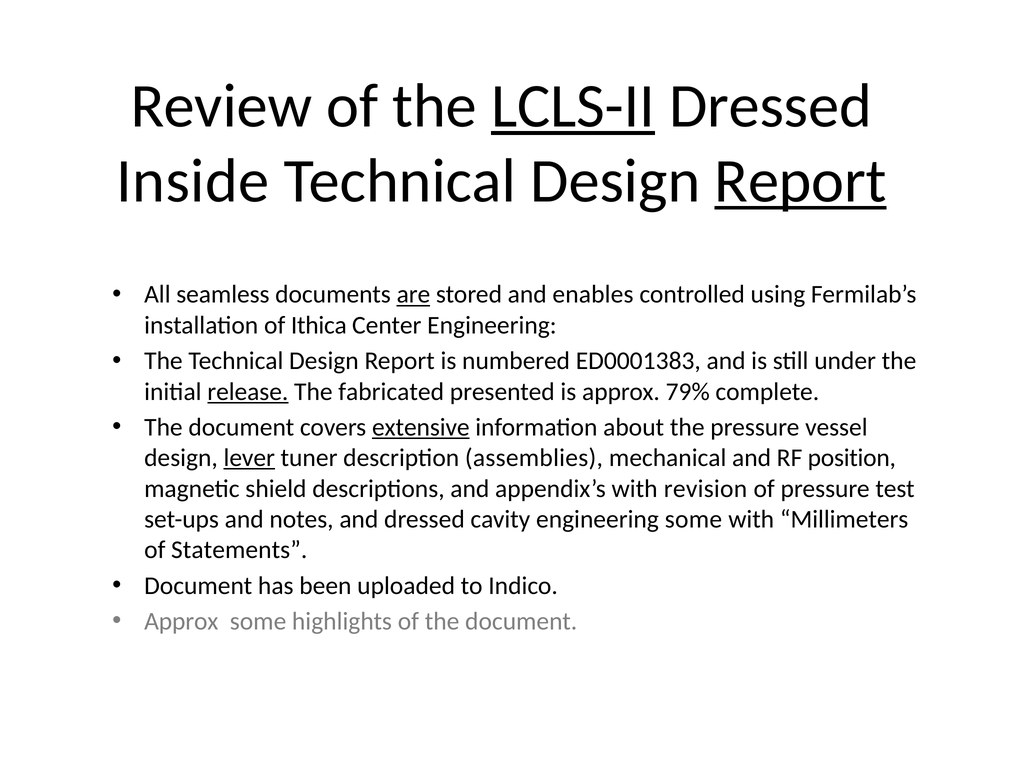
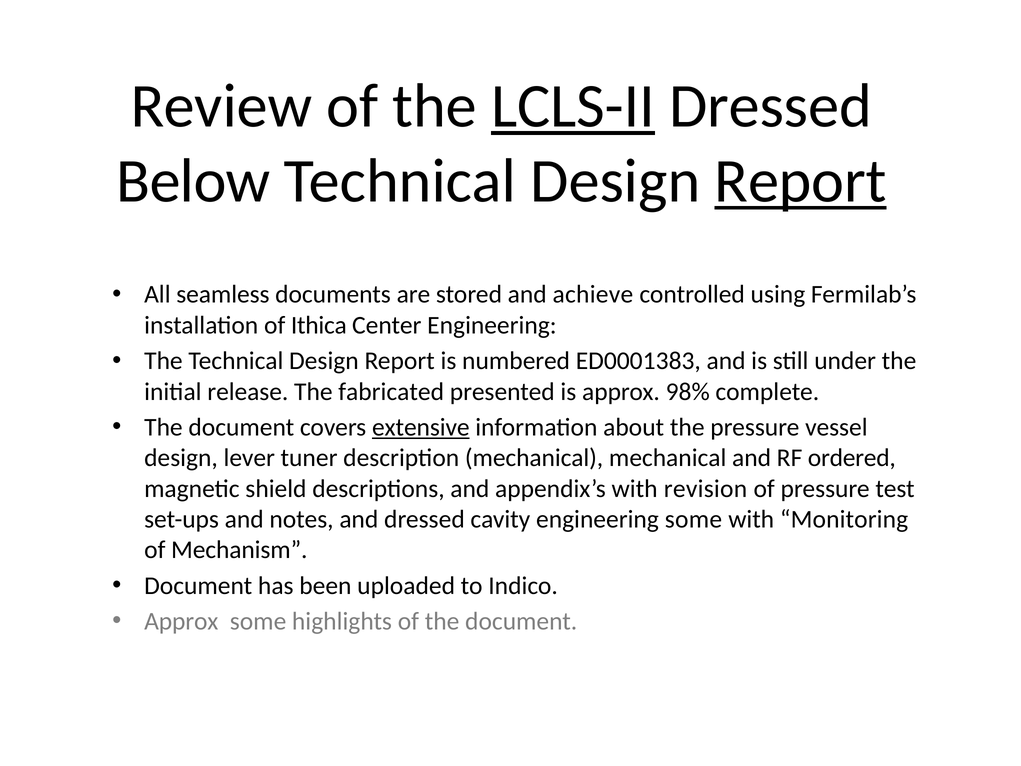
Inside: Inside -> Below
are underline: present -> none
enables: enables -> achieve
release underline: present -> none
79%: 79% -> 98%
lever underline: present -> none
description assemblies: assemblies -> mechanical
position: position -> ordered
Millimeters: Millimeters -> Monitoring
Statements: Statements -> Mechanism
